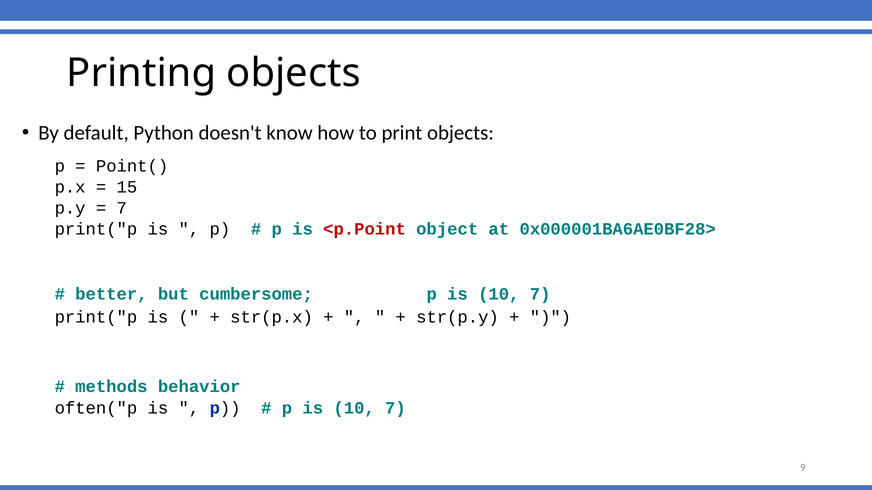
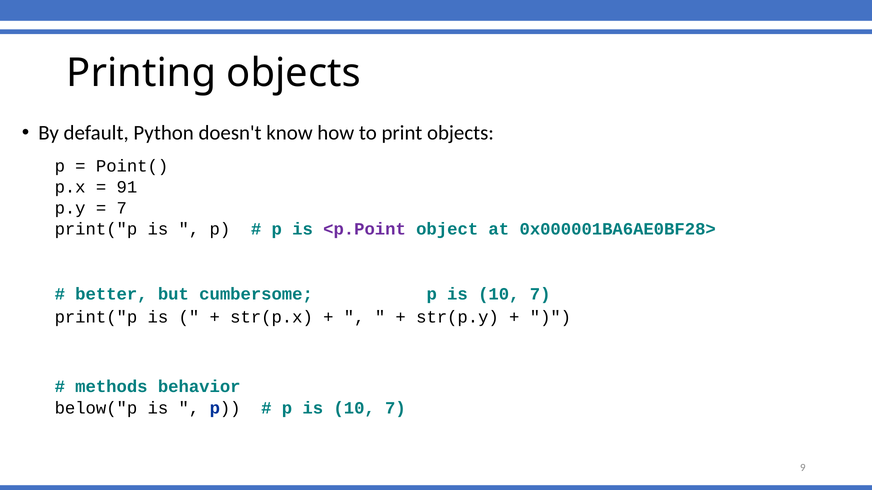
15: 15 -> 91
<p.Point colour: red -> purple
often("p: often("p -> below("p
